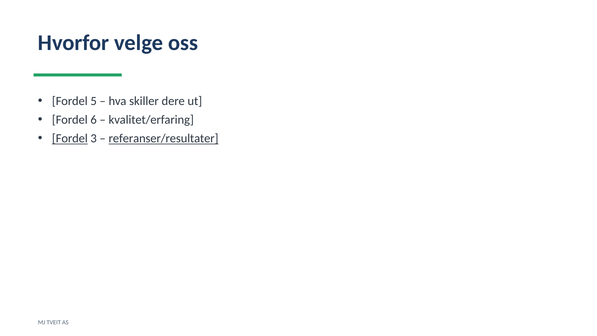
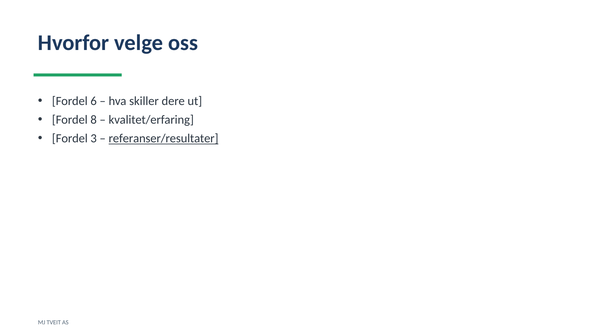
5: 5 -> 6
6: 6 -> 8
Fordel at (70, 138) underline: present -> none
